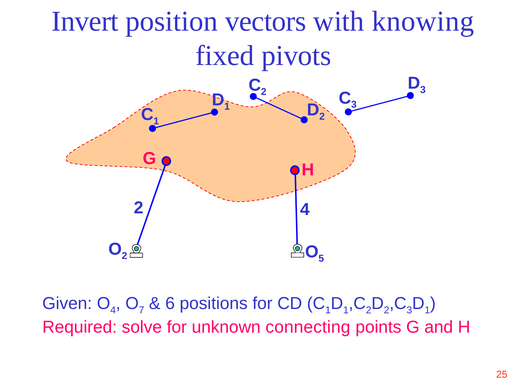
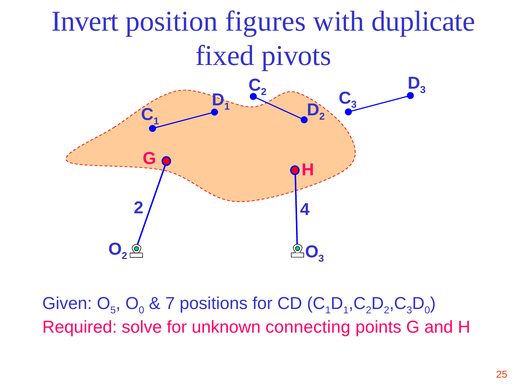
vectors: vectors -> figures
knowing: knowing -> duplicate
5 at (321, 258): 5 -> 3
4 at (113, 310): 4 -> 5
7 at (142, 310): 7 -> 0
6: 6 -> 7
1 at (427, 310): 1 -> 0
